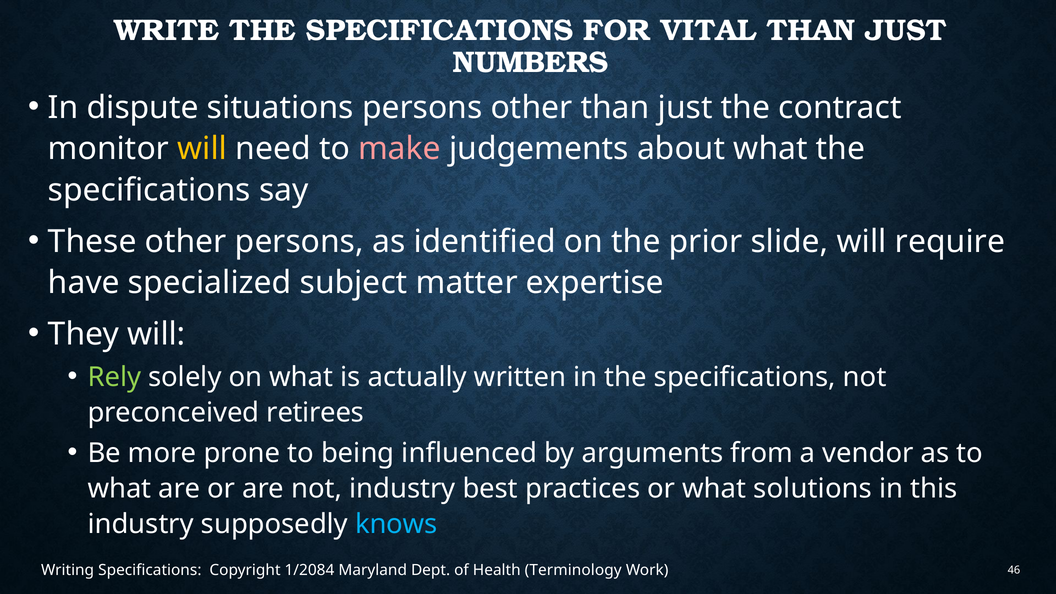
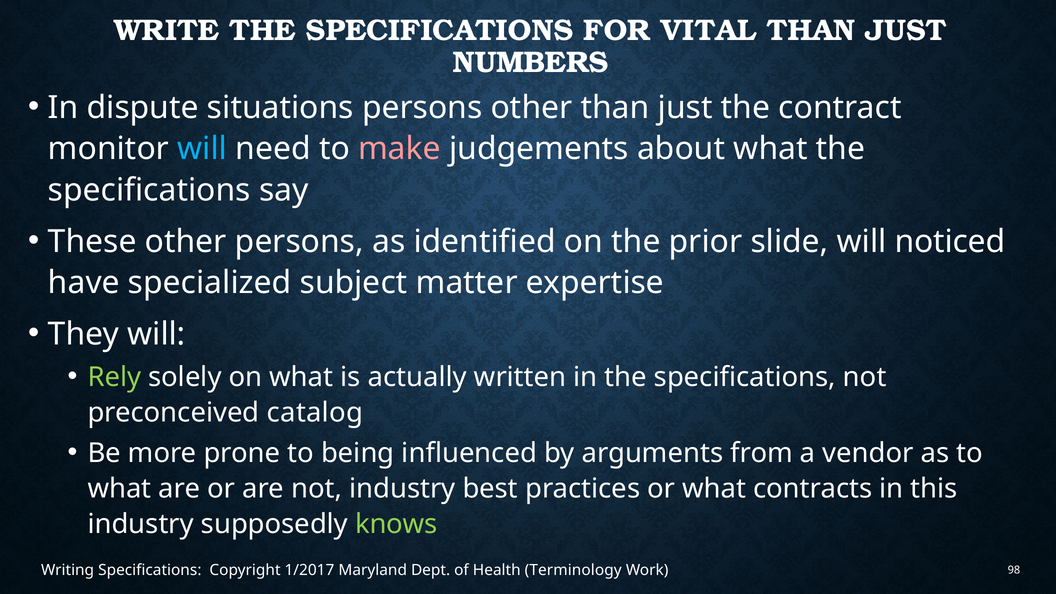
will at (202, 149) colour: yellow -> light blue
require: require -> noticed
retirees: retirees -> catalog
solutions: solutions -> contracts
knows colour: light blue -> light green
1/2084: 1/2084 -> 1/2017
46: 46 -> 98
